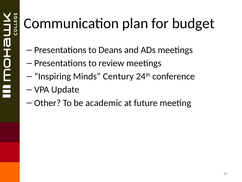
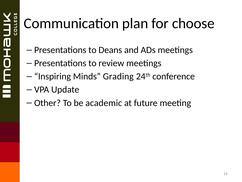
budget: budget -> choose
Century: Century -> Grading
